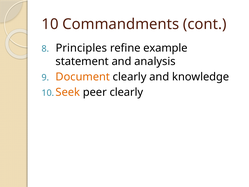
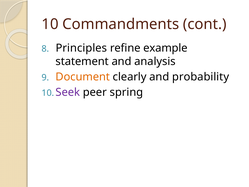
knowledge: knowledge -> probability
Seek colour: orange -> purple
peer clearly: clearly -> spring
